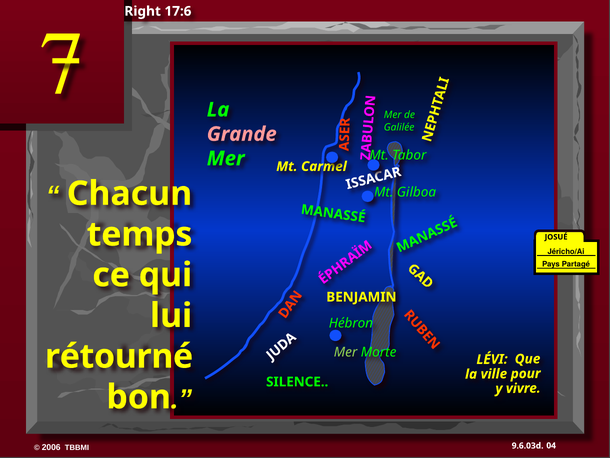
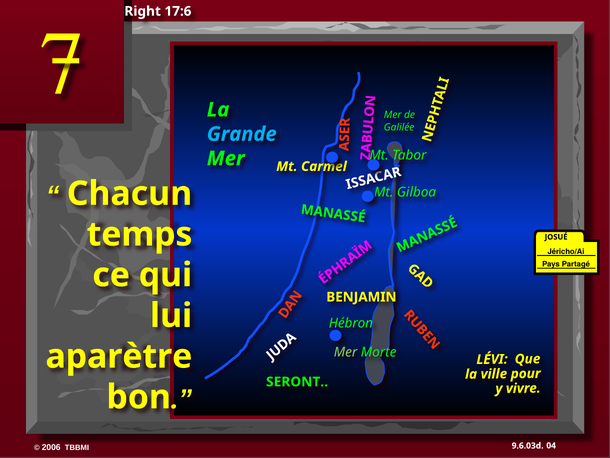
Grande colour: pink -> light blue
rétourné: rétourné -> aparètre
SILENCE: SILENCE -> SERONT
